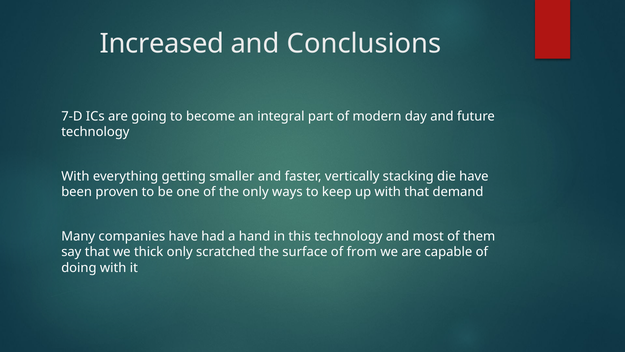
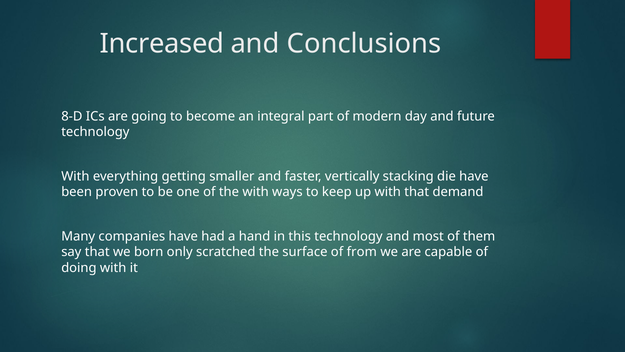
7-D: 7-D -> 8-D
the only: only -> with
thick: thick -> born
